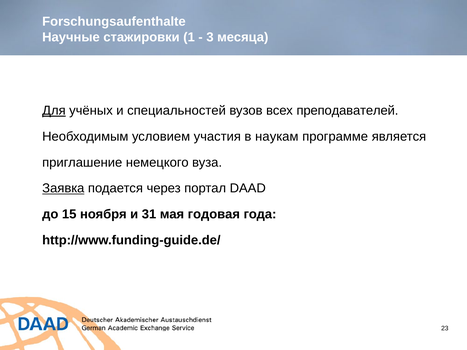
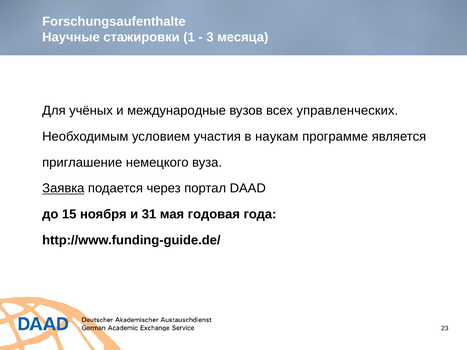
Для underline: present -> none
специальностей: специальностей -> международные
преподавателей: преподавателей -> управленческих
